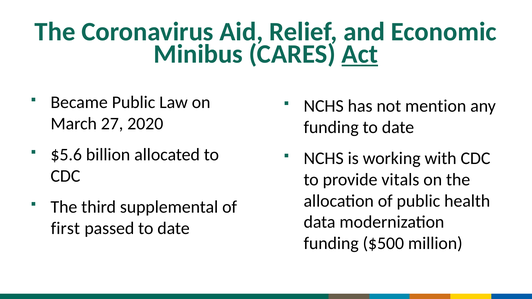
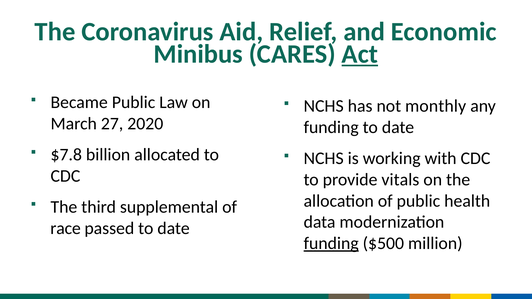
mention: mention -> monthly
$5.6: $5.6 -> $7.8
first: first -> race
funding at (331, 244) underline: none -> present
